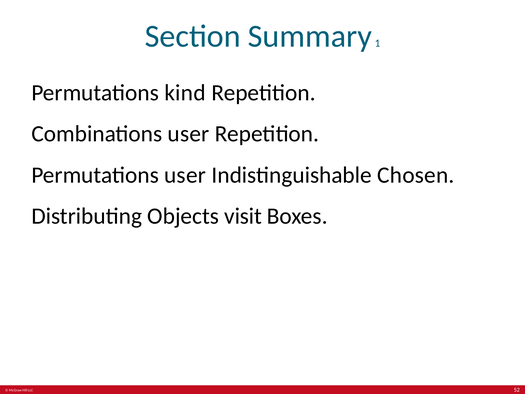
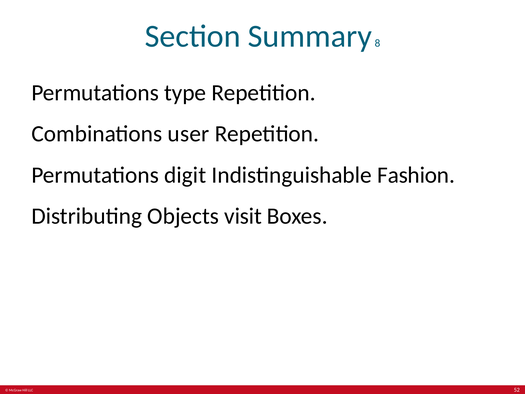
1: 1 -> 8
kind: kind -> type
Permutations user: user -> digit
Chosen: Chosen -> Fashion
